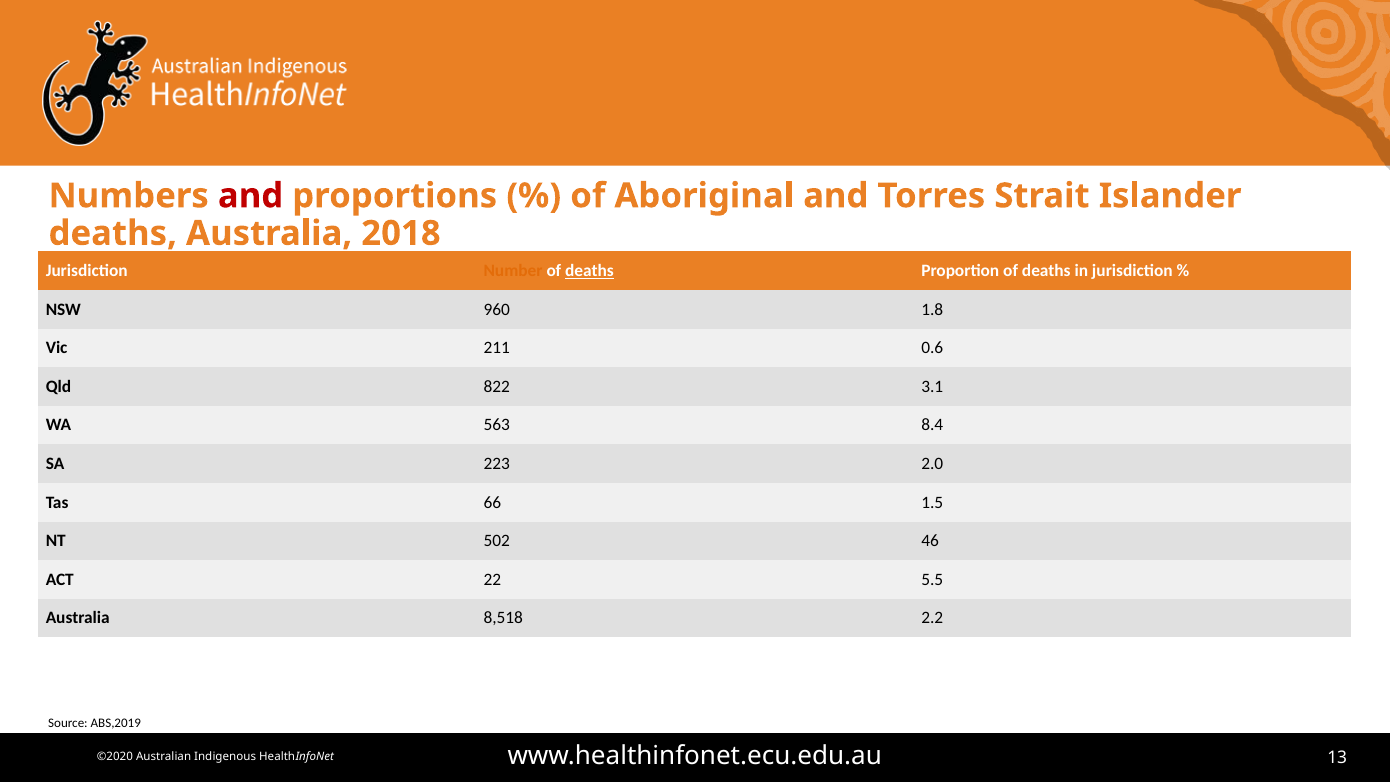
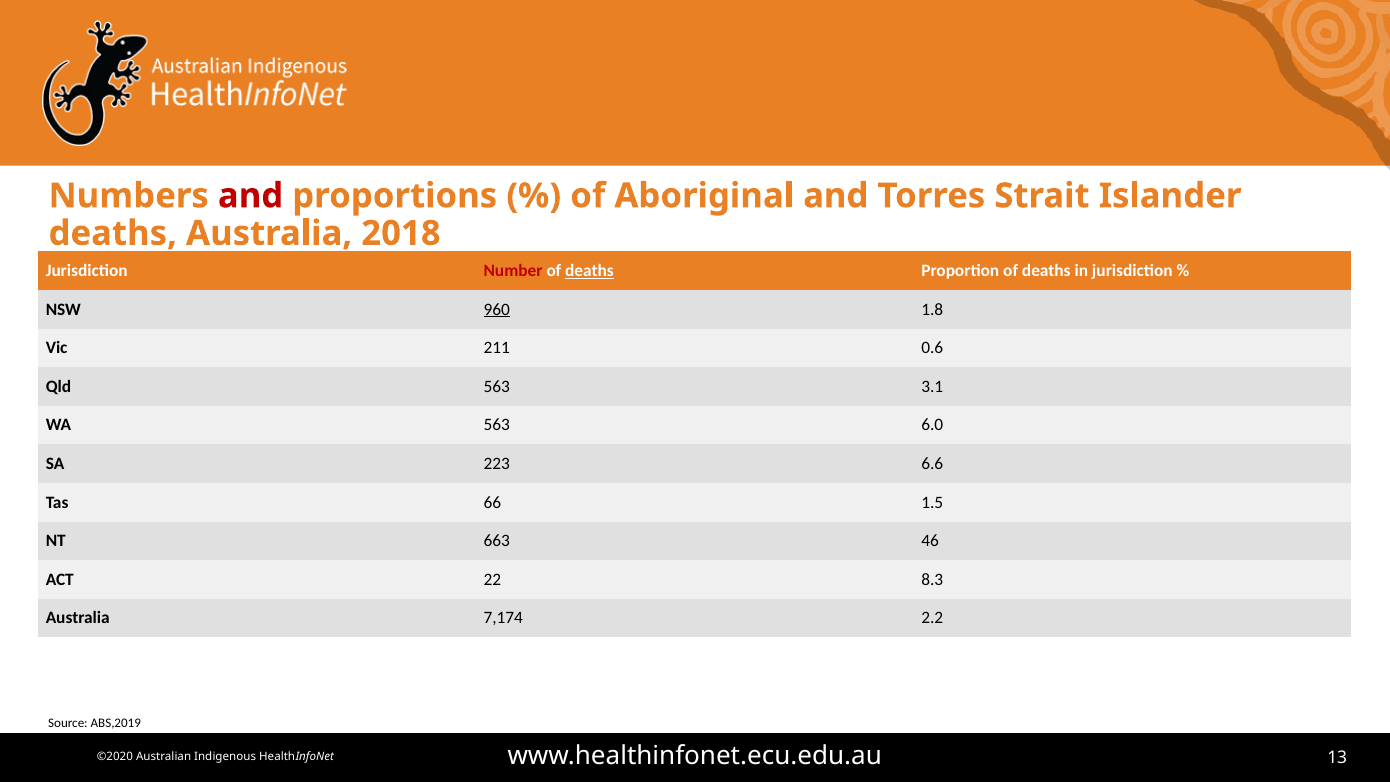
Number colour: orange -> red
960 underline: none -> present
Qld 822: 822 -> 563
8.4: 8.4 -> 6.0
2.0: 2.0 -> 6.6
502: 502 -> 663
5.5: 5.5 -> 8.3
8,518: 8,518 -> 7,174
